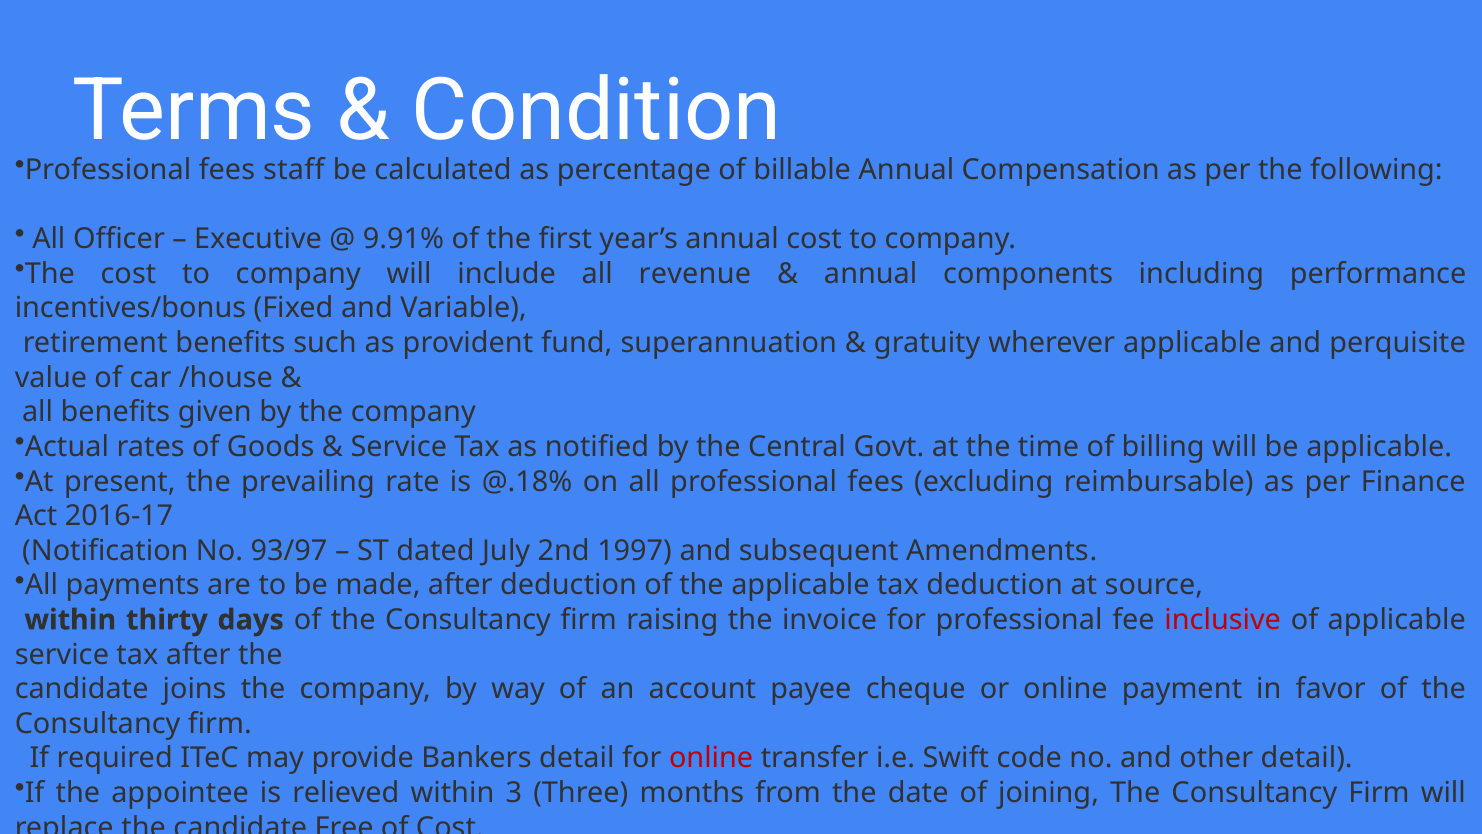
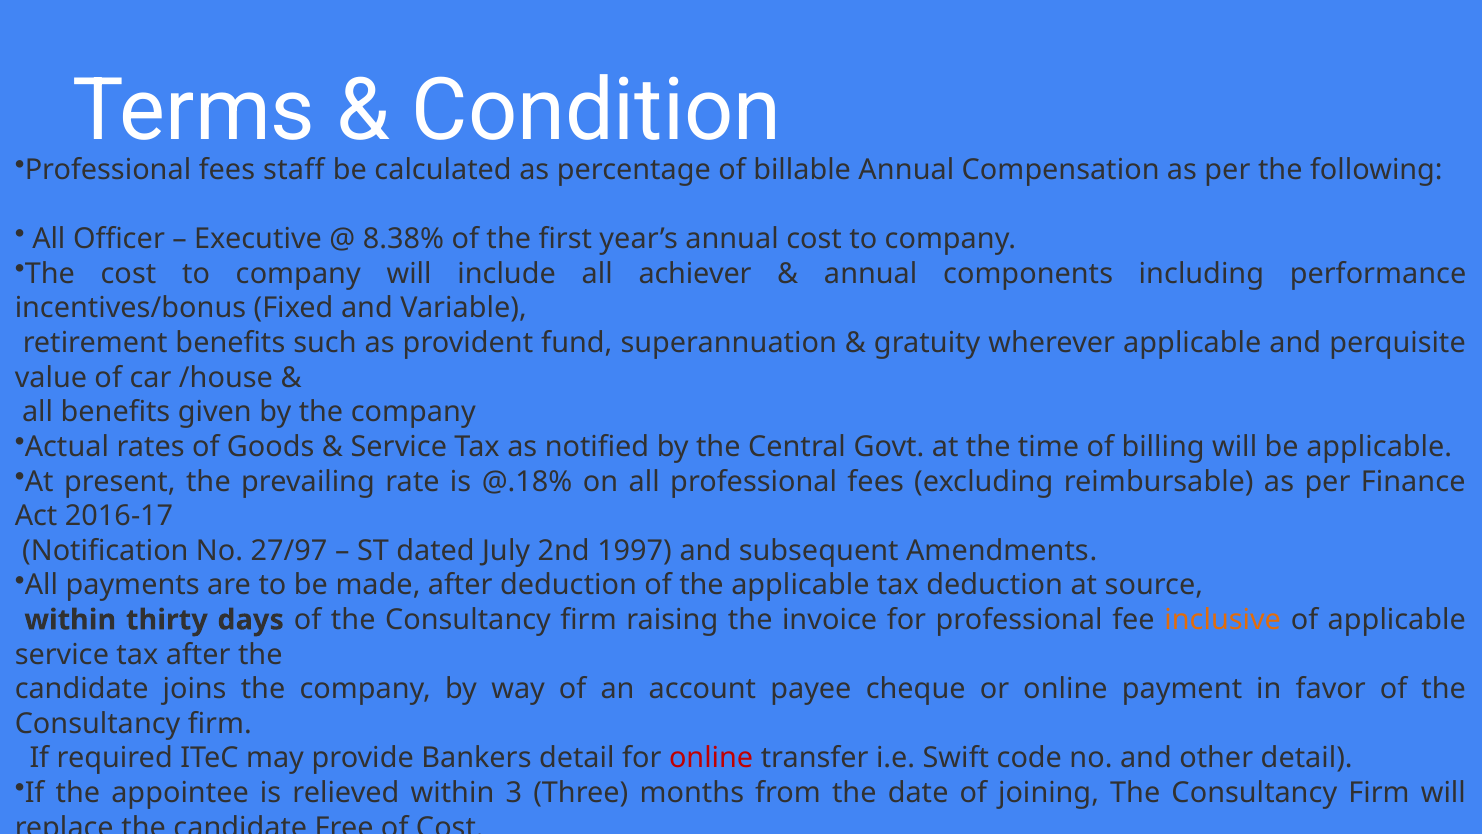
9.91%: 9.91% -> 8.38%
revenue: revenue -> achiever
93/97: 93/97 -> 27/97
inclusive colour: red -> orange
